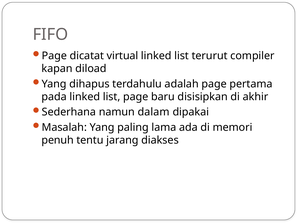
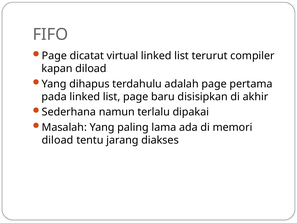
dalam: dalam -> terlalu
penuh at (58, 140): penuh -> diload
